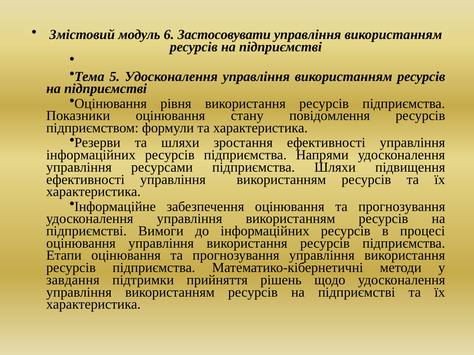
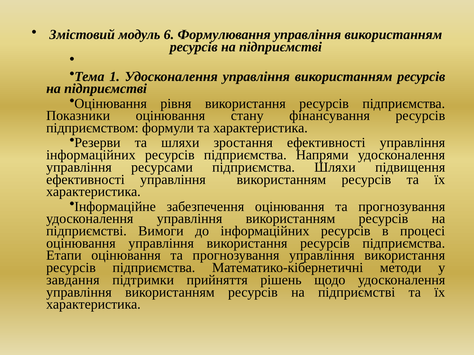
Застосовувати: Застосовувати -> Формулювання
5: 5 -> 1
повідомлення: повідомлення -> фінансування
